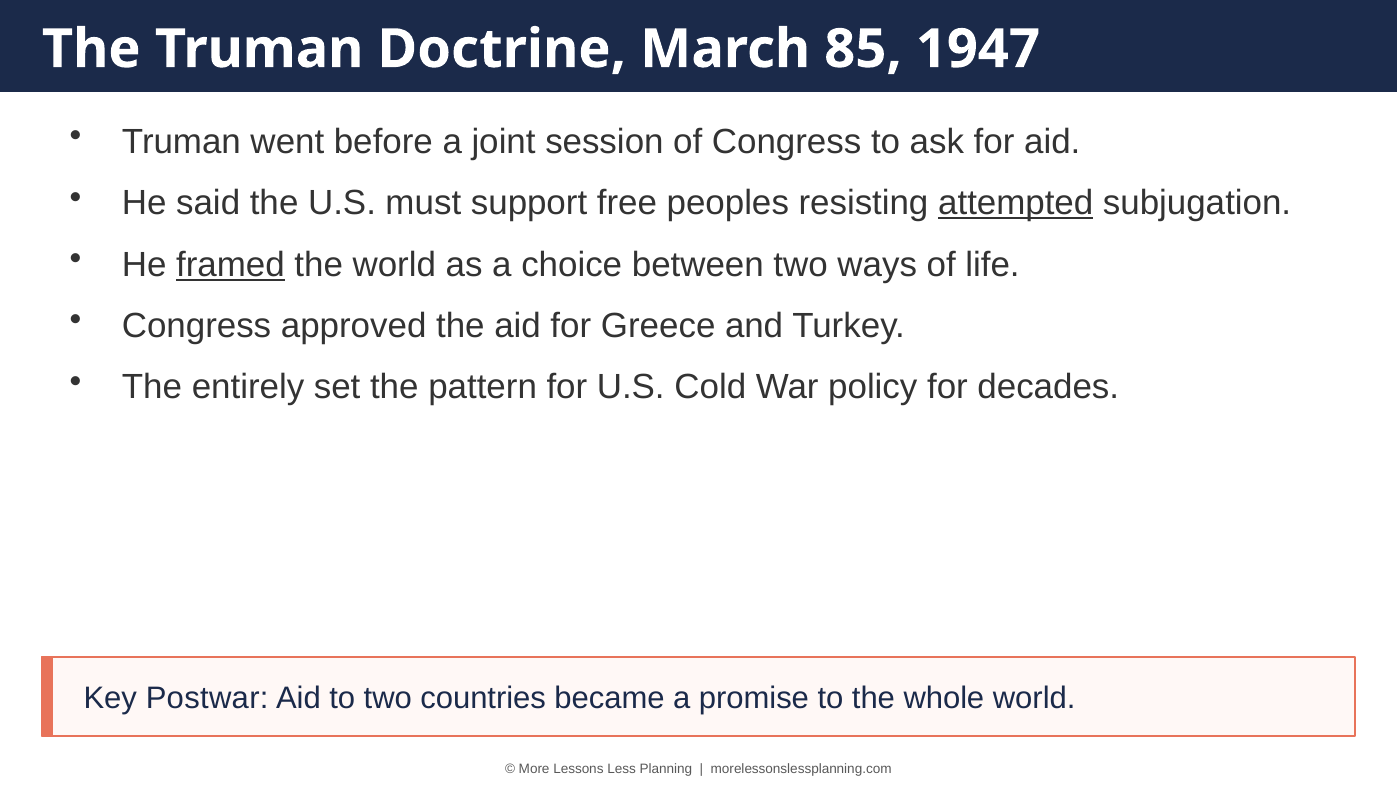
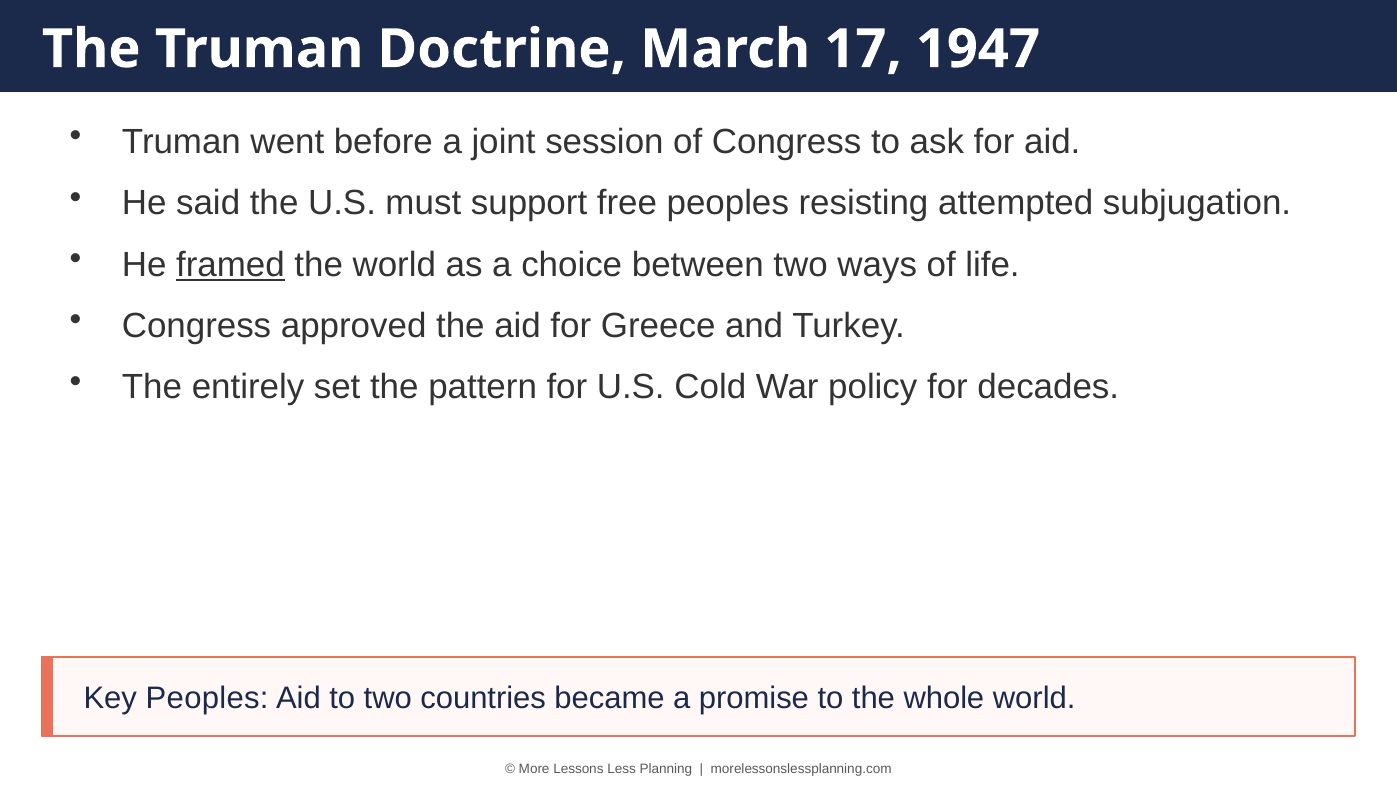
85: 85 -> 17
attempted underline: present -> none
Key Postwar: Postwar -> Peoples
